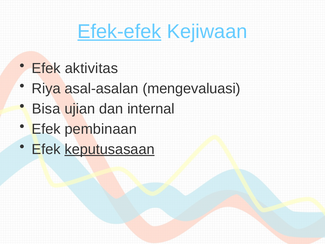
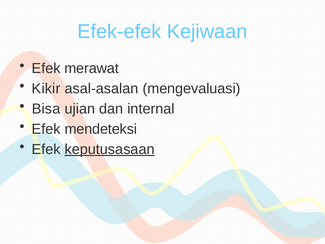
Efek-efek underline: present -> none
aktivitas: aktivitas -> merawat
Riya: Riya -> Kikir
pembinaan: pembinaan -> mendeteksi
